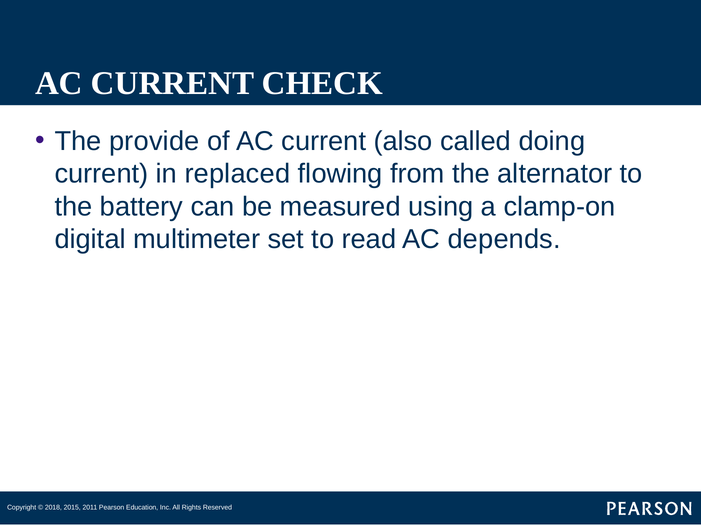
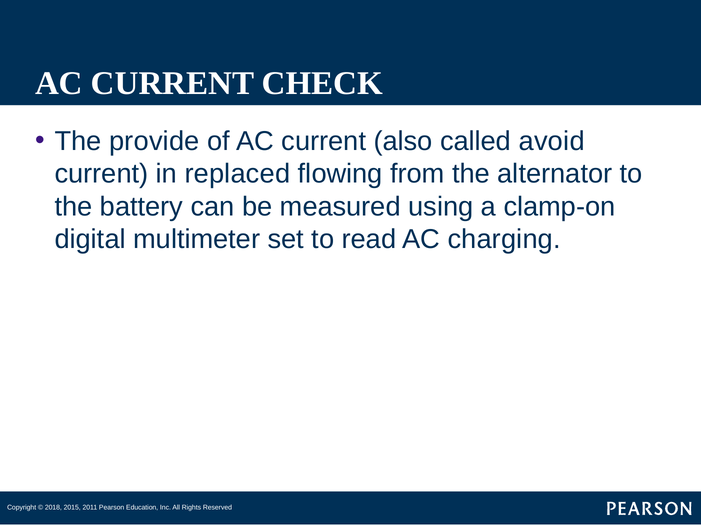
doing: doing -> avoid
depends: depends -> charging
